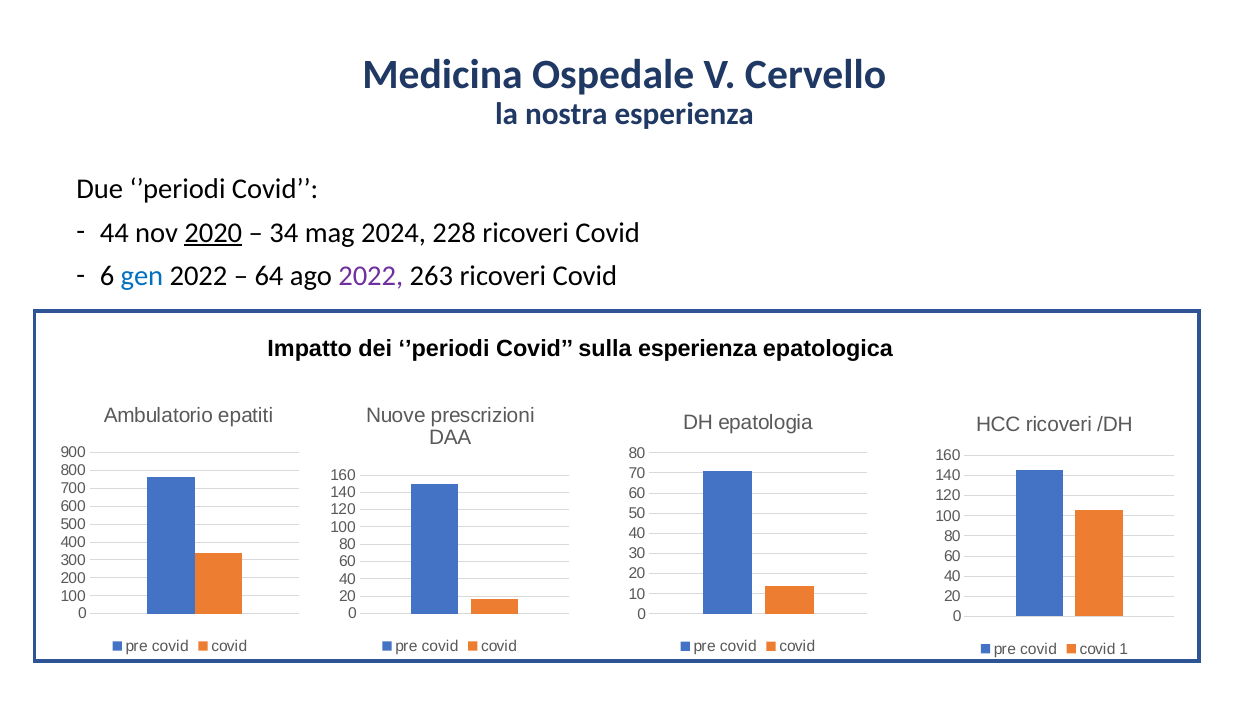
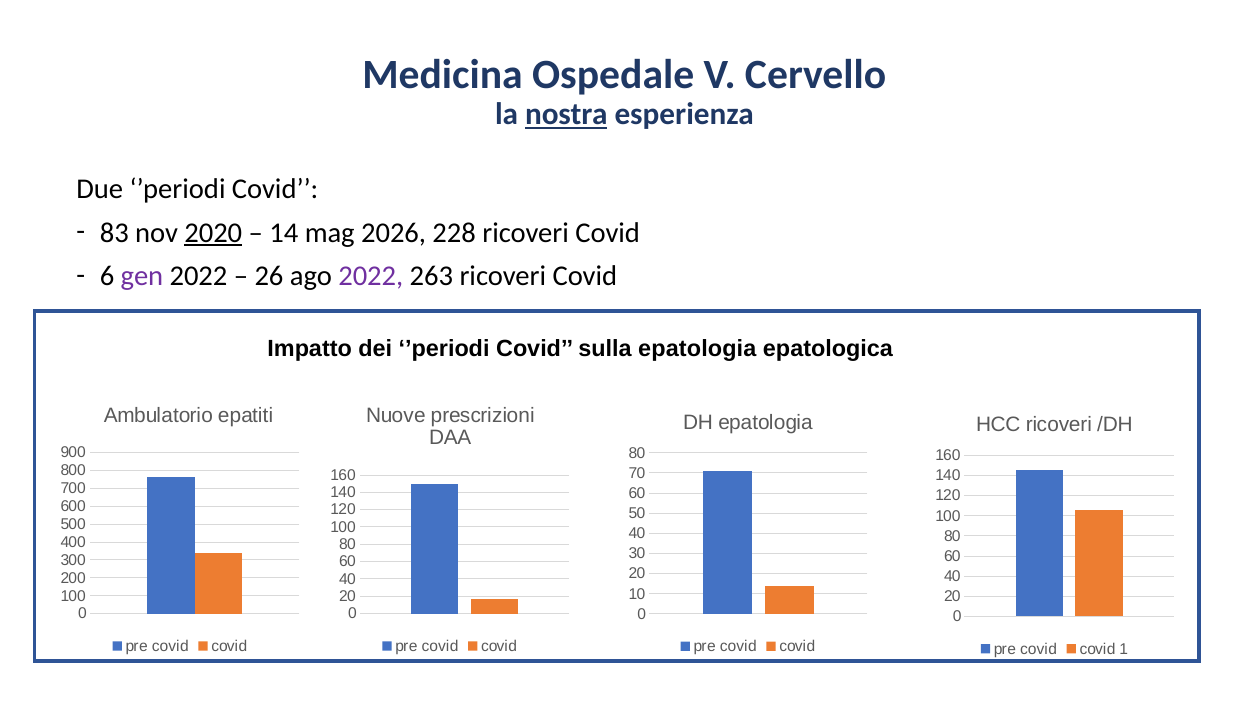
nostra underline: none -> present
44: 44 -> 83
34: 34 -> 14
2024: 2024 -> 2026
gen colour: blue -> purple
64: 64 -> 26
sulla esperienza: esperienza -> epatologia
